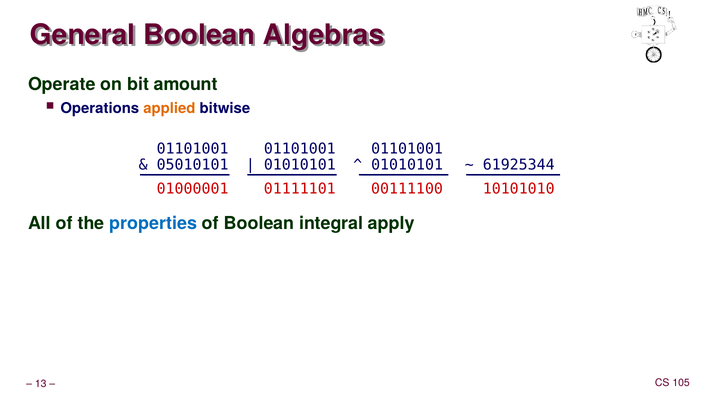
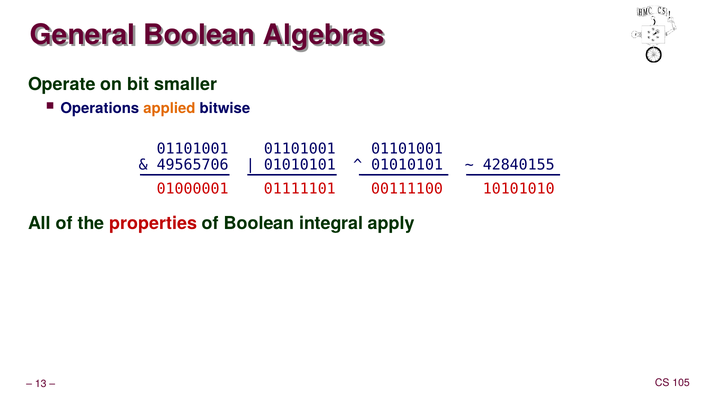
amount: amount -> smaller
05010101: 05010101 -> 49565706
61925344: 61925344 -> 42840155
properties colour: blue -> red
